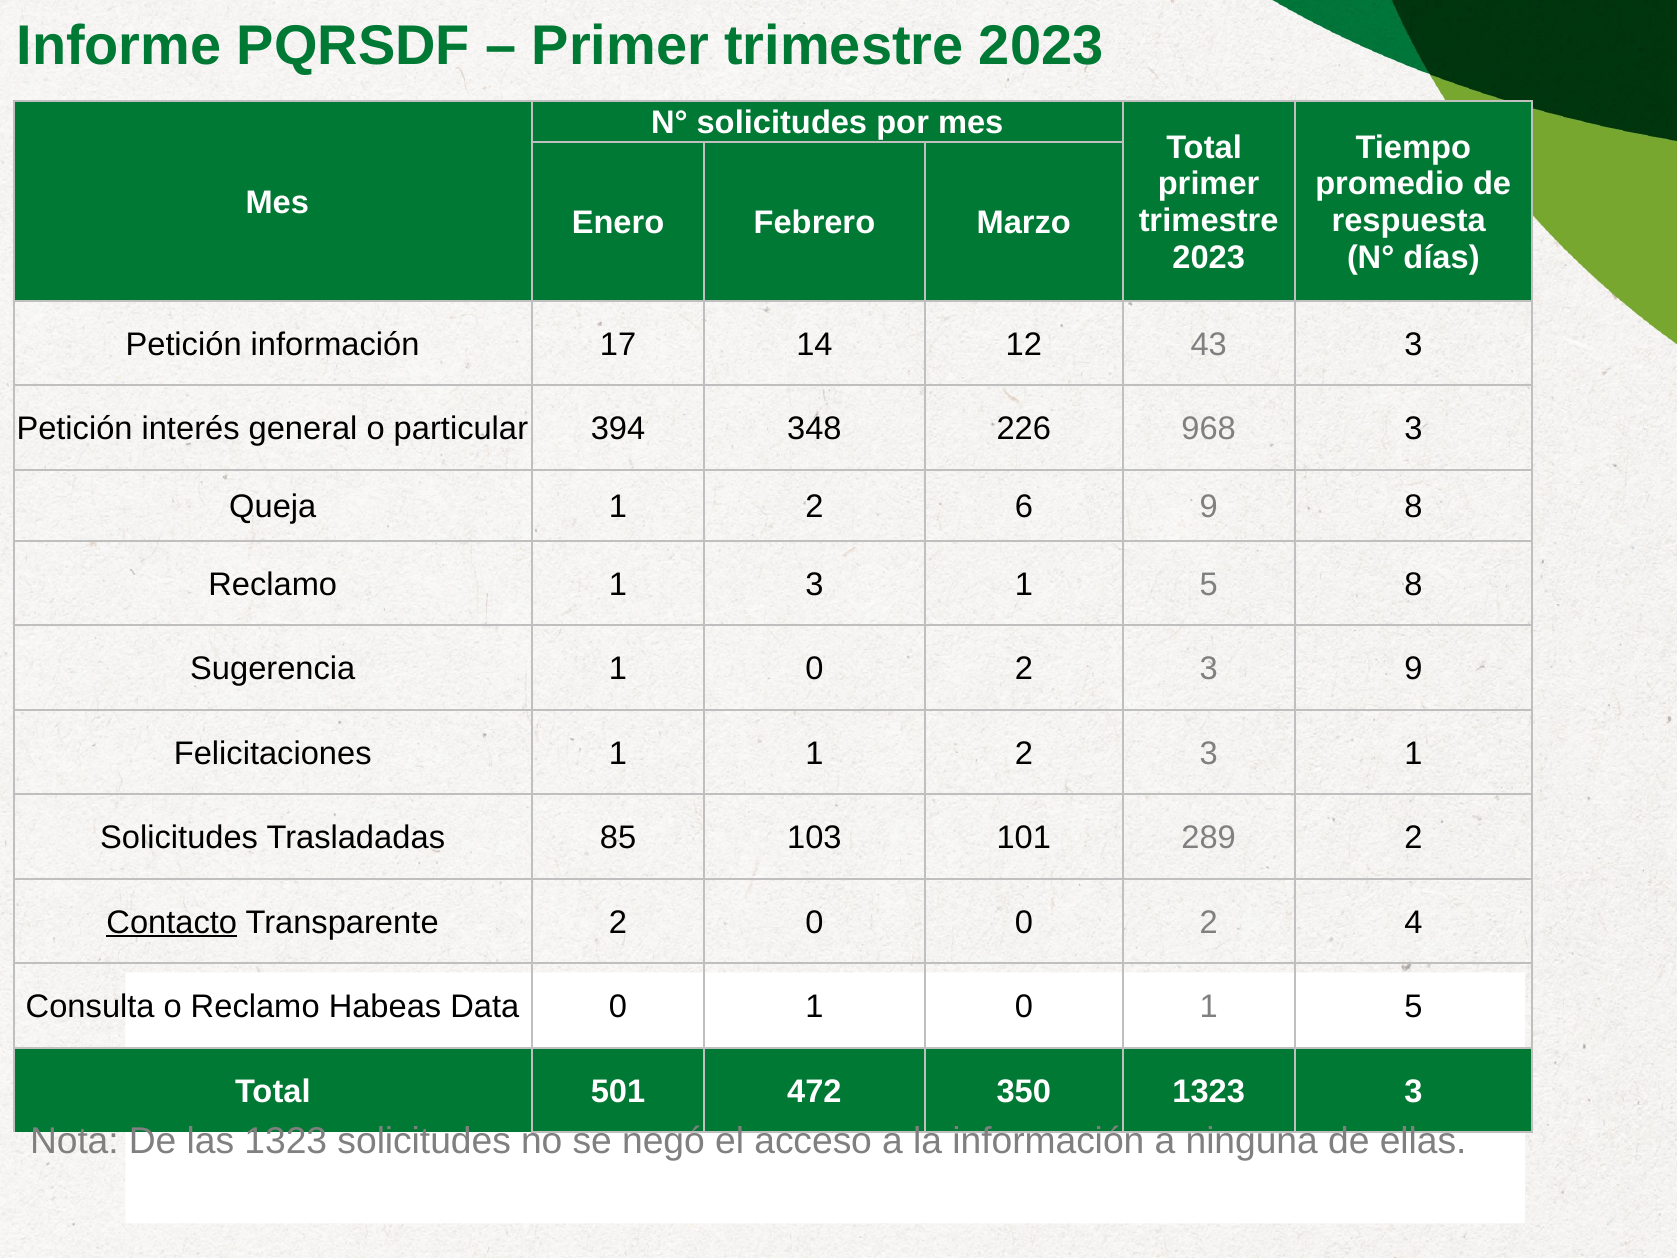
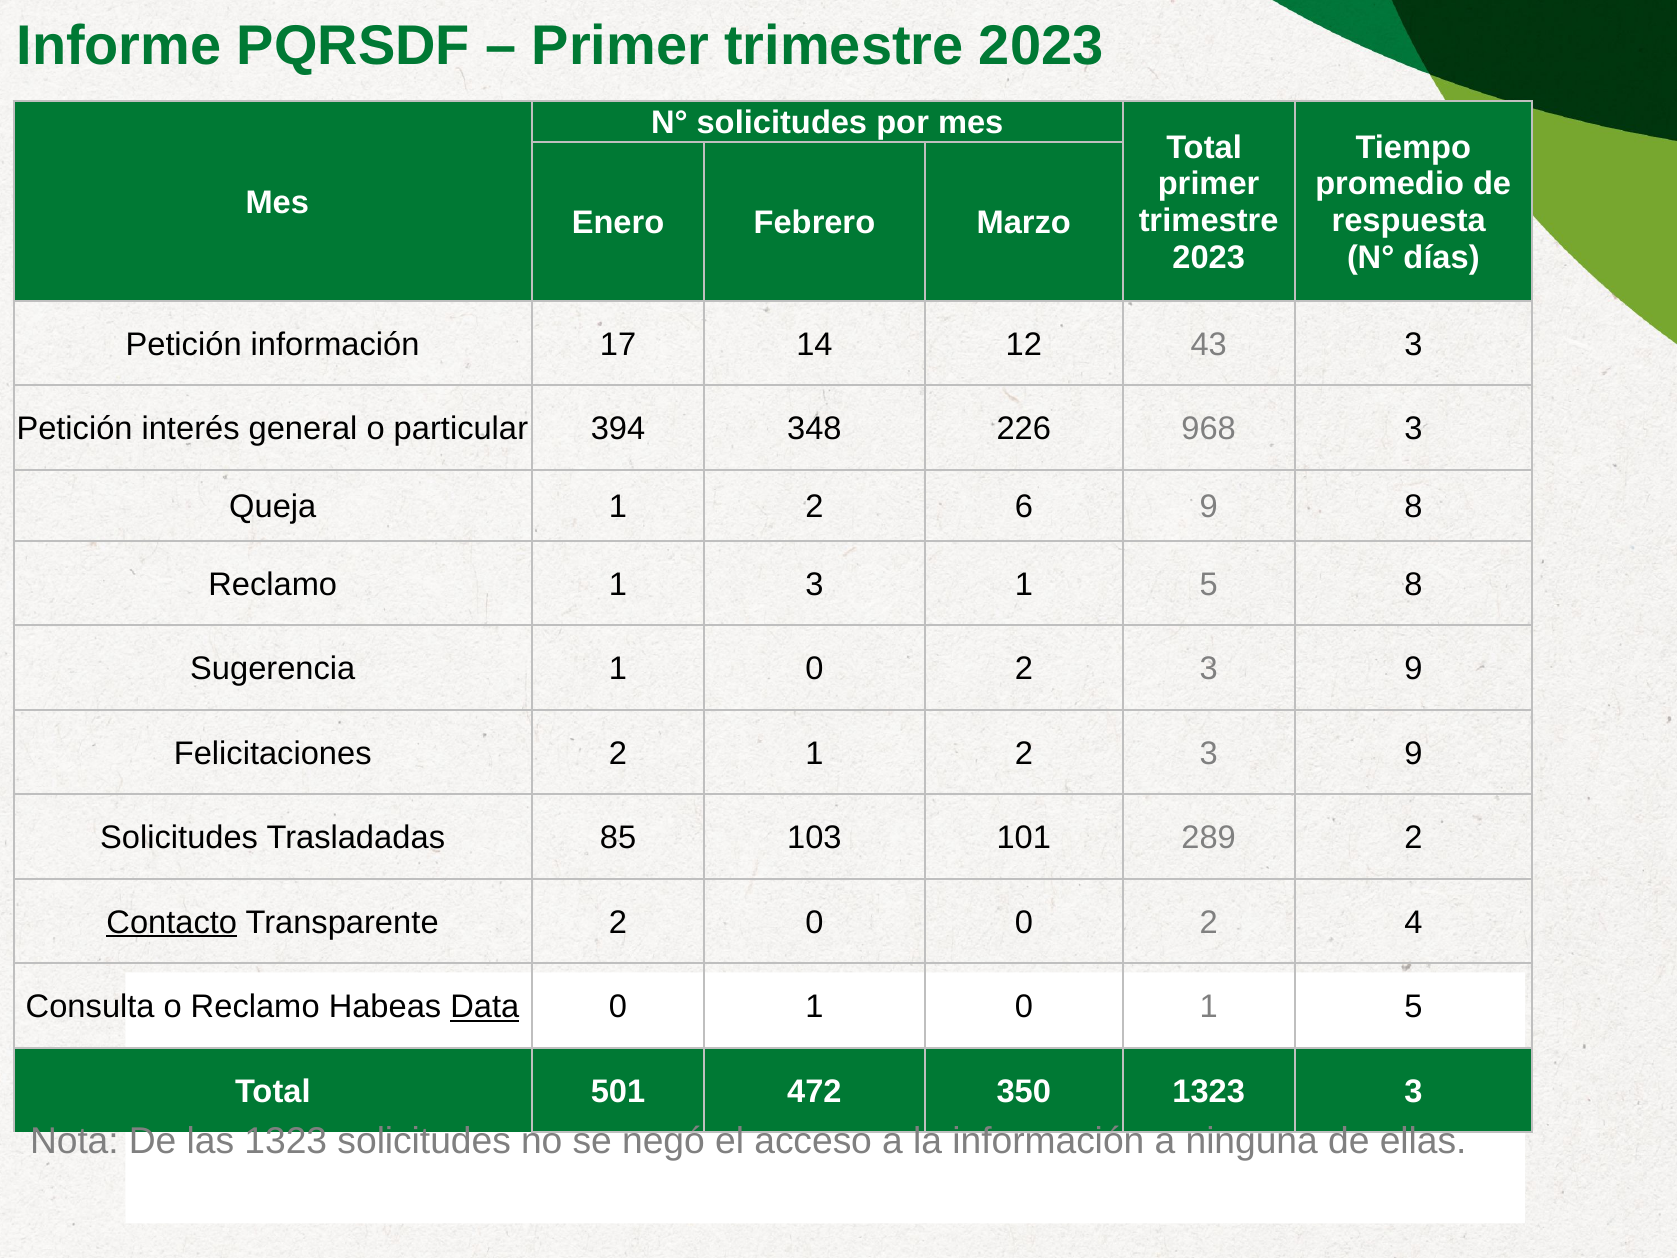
Felicitaciones 1: 1 -> 2
1 2 3 1: 1 -> 9
Data underline: none -> present
